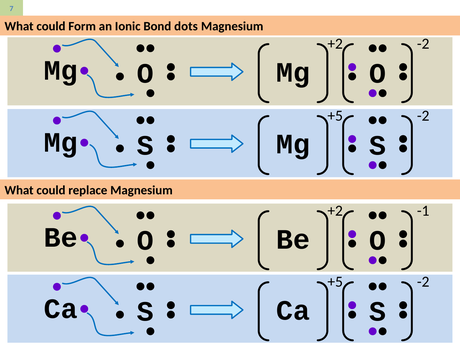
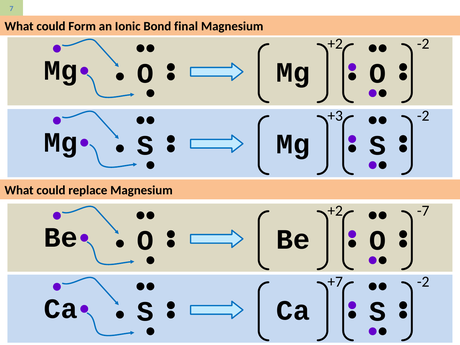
dots: dots -> final
+5 at (335, 116): +5 -> +3
-1: -1 -> -7
+5 at (335, 282): +5 -> +7
